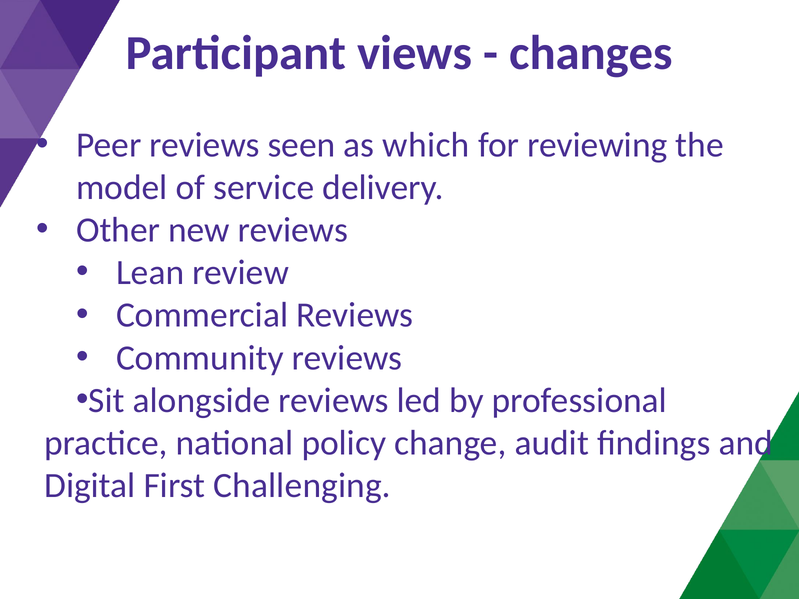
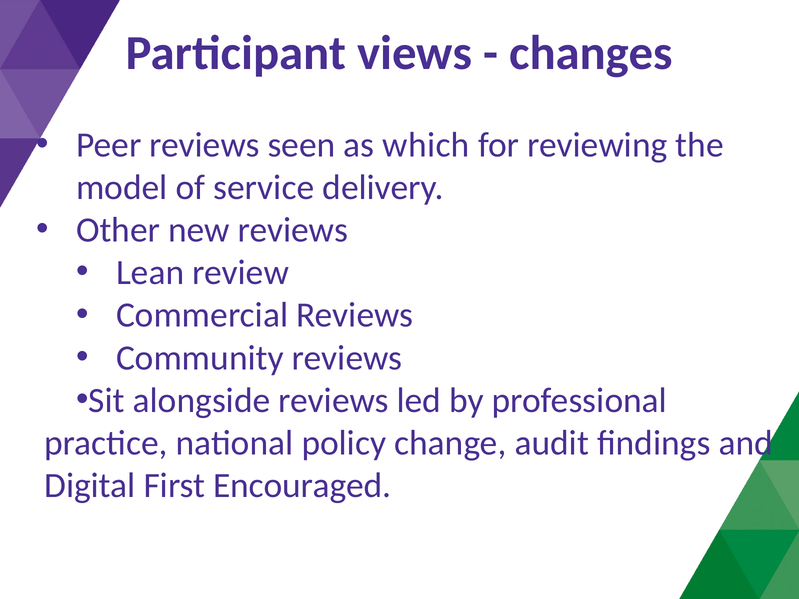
Challenging: Challenging -> Encouraged
